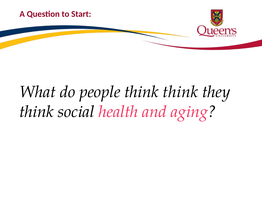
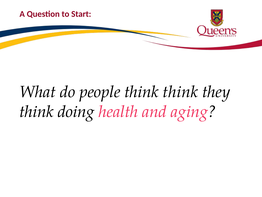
social: social -> doing
